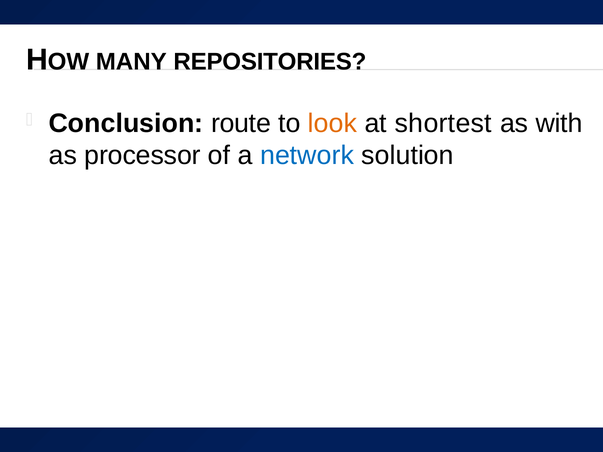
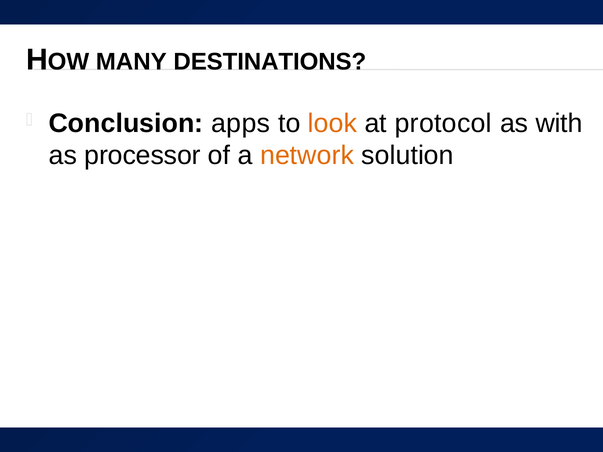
REPOSITORIES: REPOSITORIES -> DESTINATIONS
route: route -> apps
shortest: shortest -> protocol
network colour: blue -> orange
